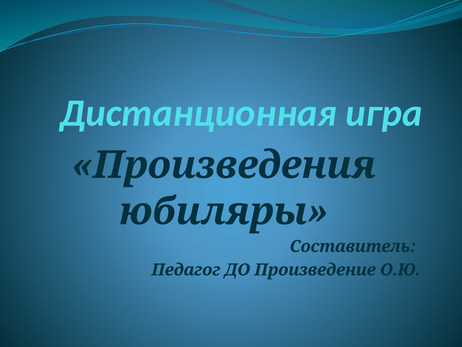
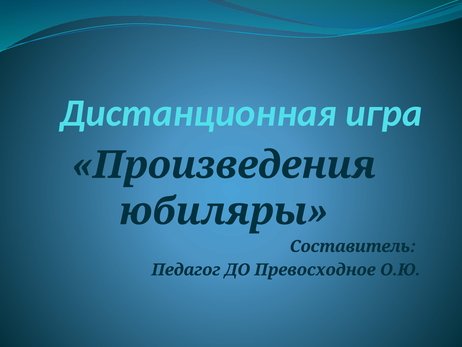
Произведение: Произведение -> Превосходное
